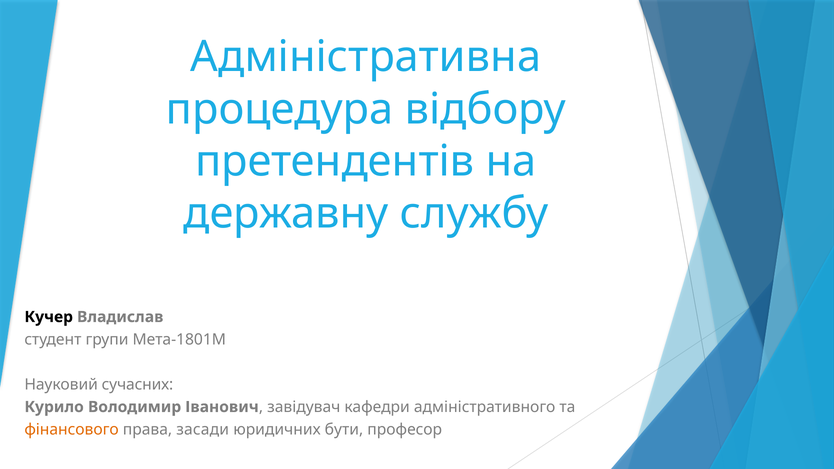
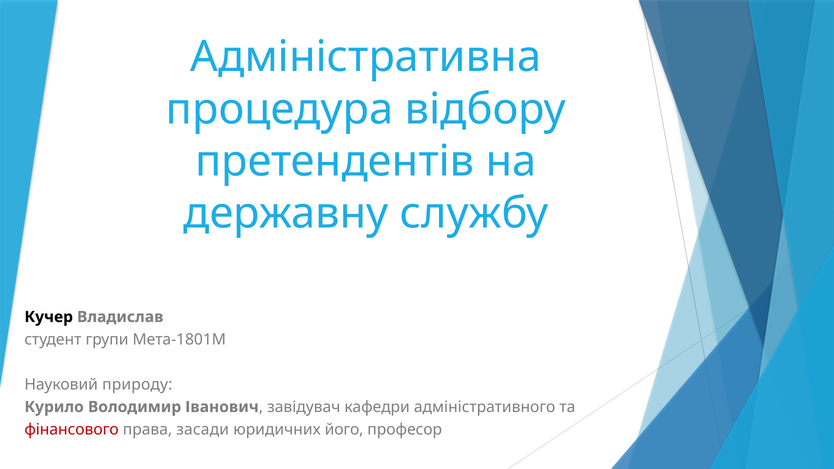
сучасних: сучасних -> природу
фінансового colour: orange -> red
бути: бути -> його
